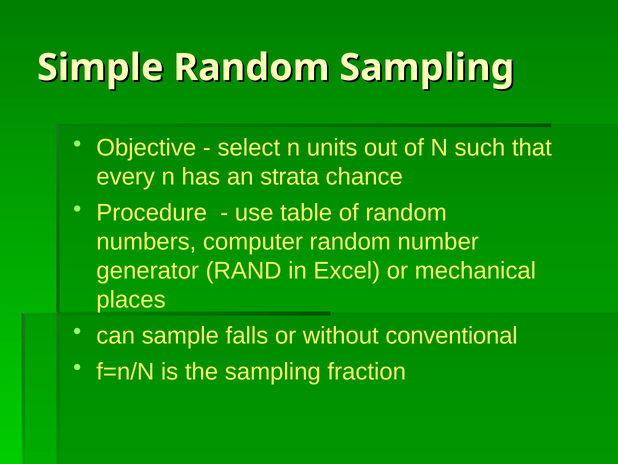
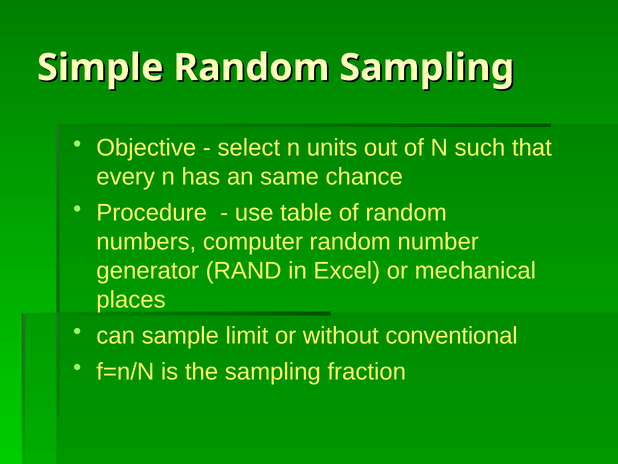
strata: strata -> same
falls: falls -> limit
